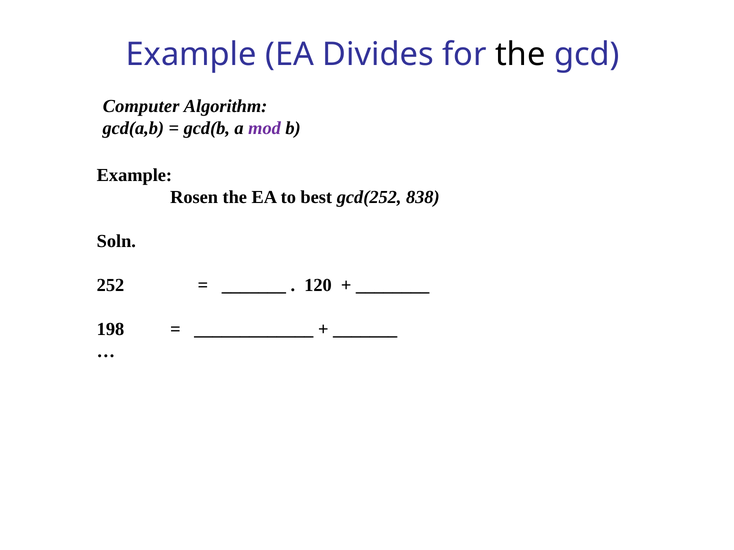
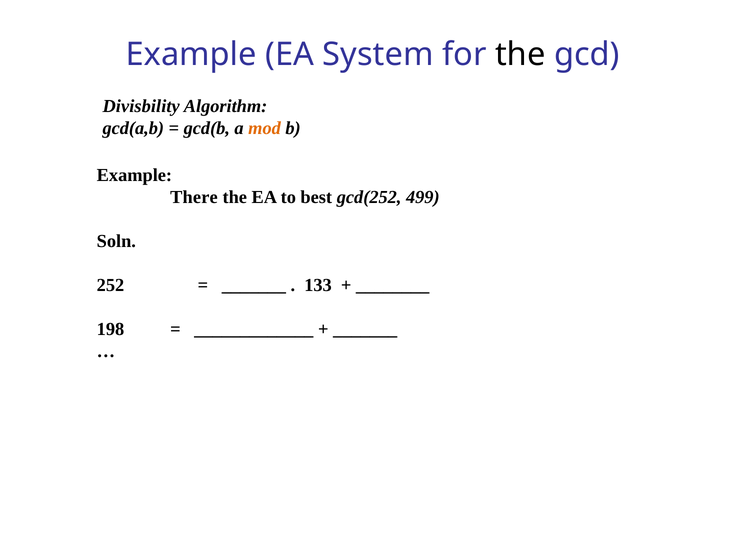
Divides: Divides -> System
Computer: Computer -> Divisbility
mod colour: purple -> orange
Rosen: Rosen -> There
838: 838 -> 499
120: 120 -> 133
